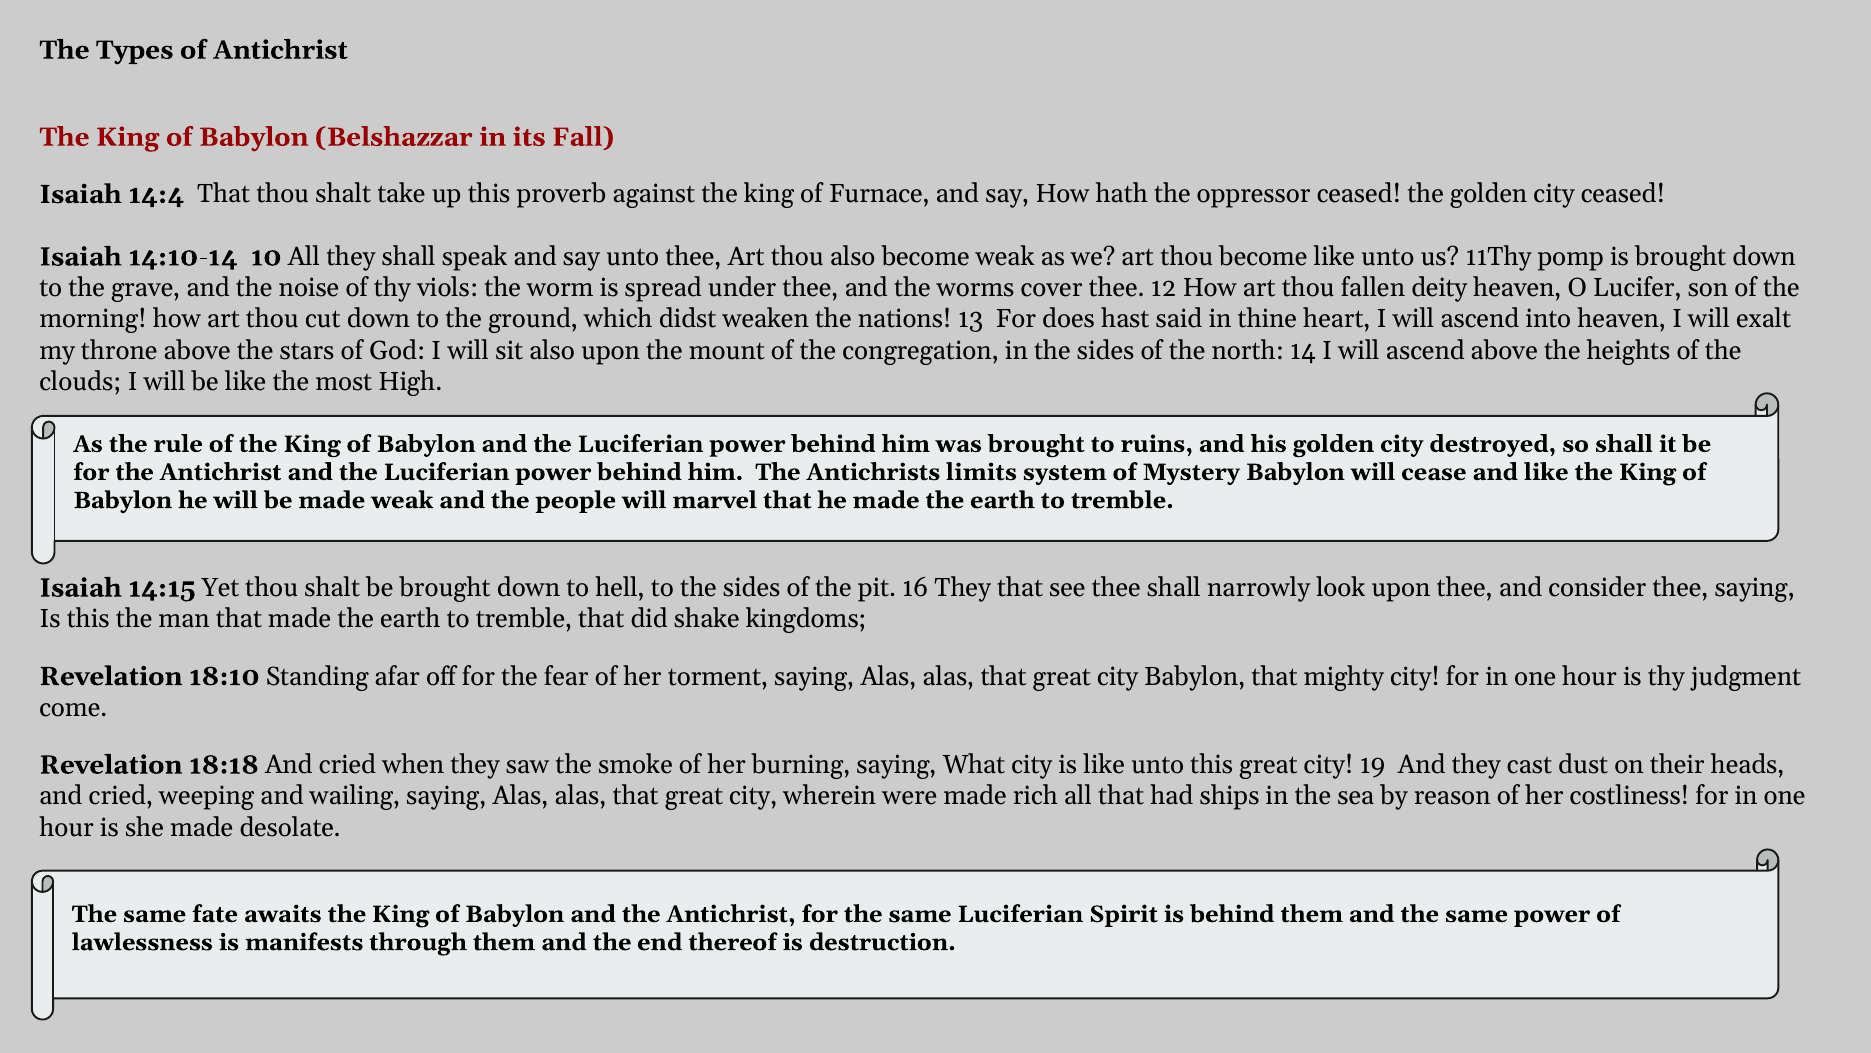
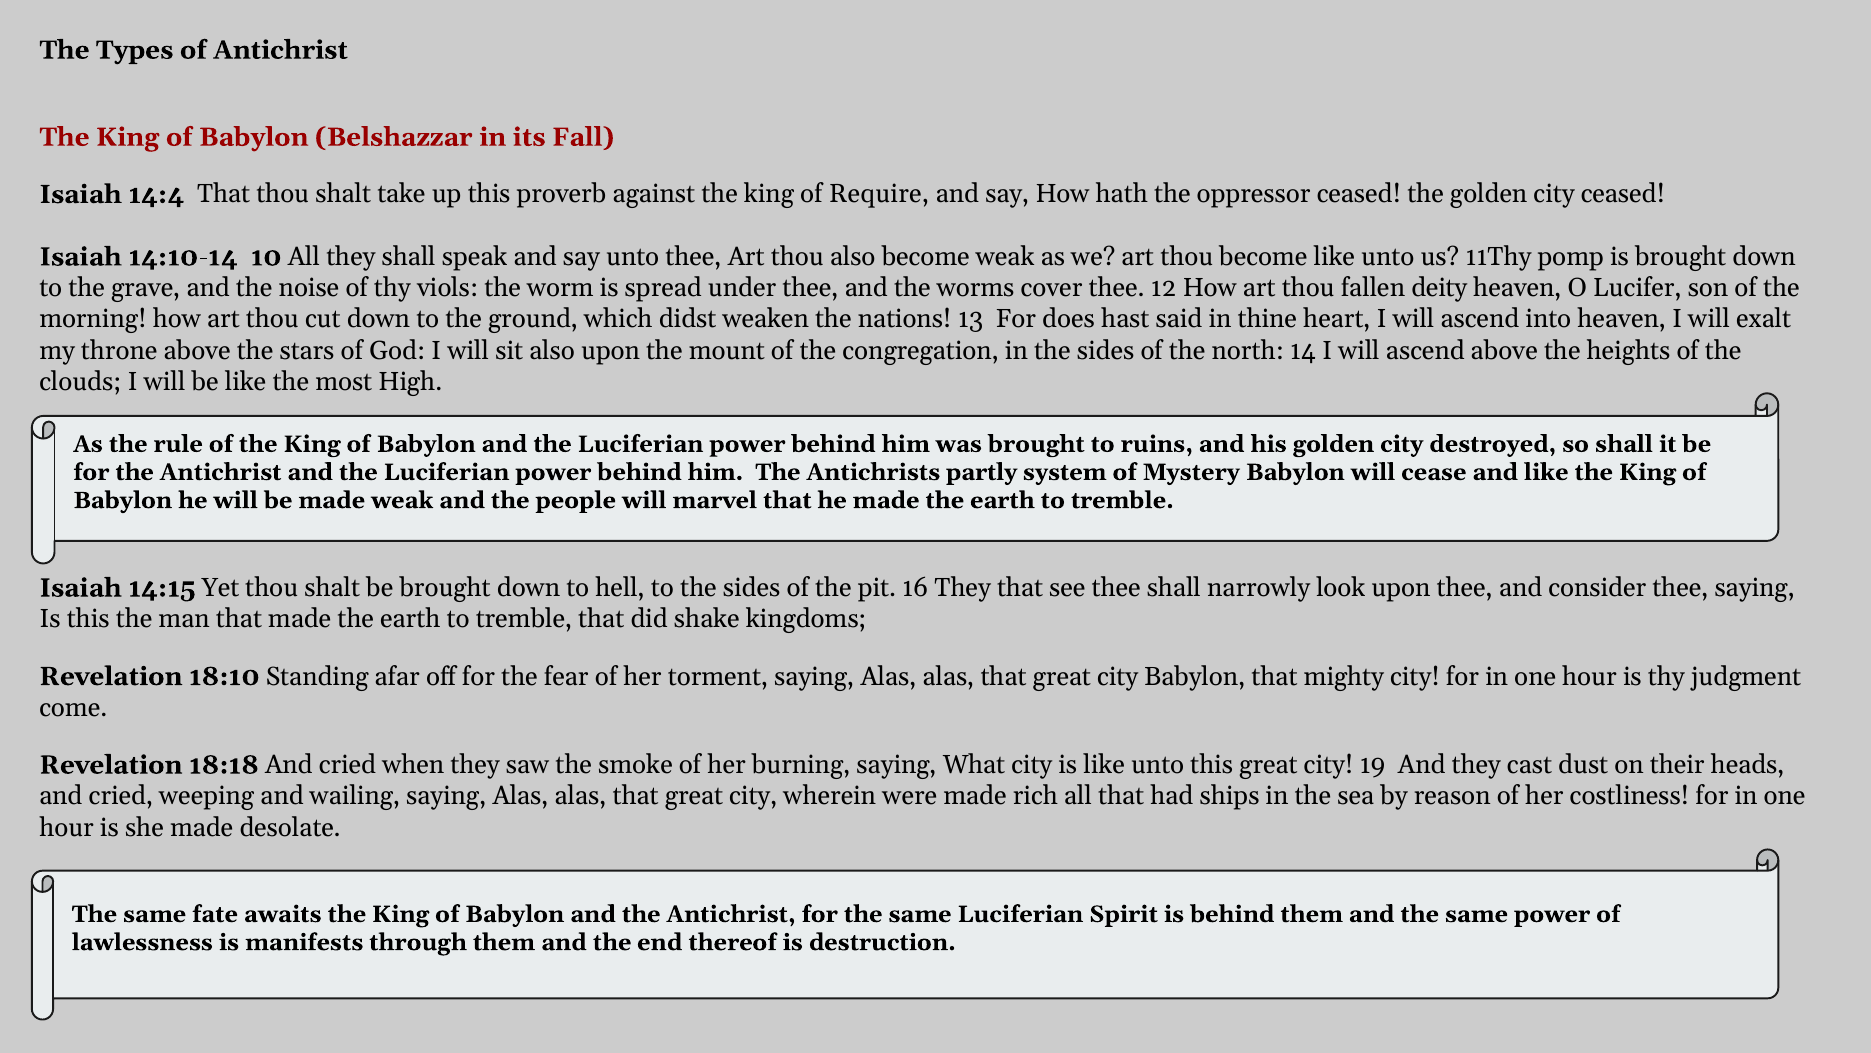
Furnace: Furnace -> Require
limits: limits -> partly
